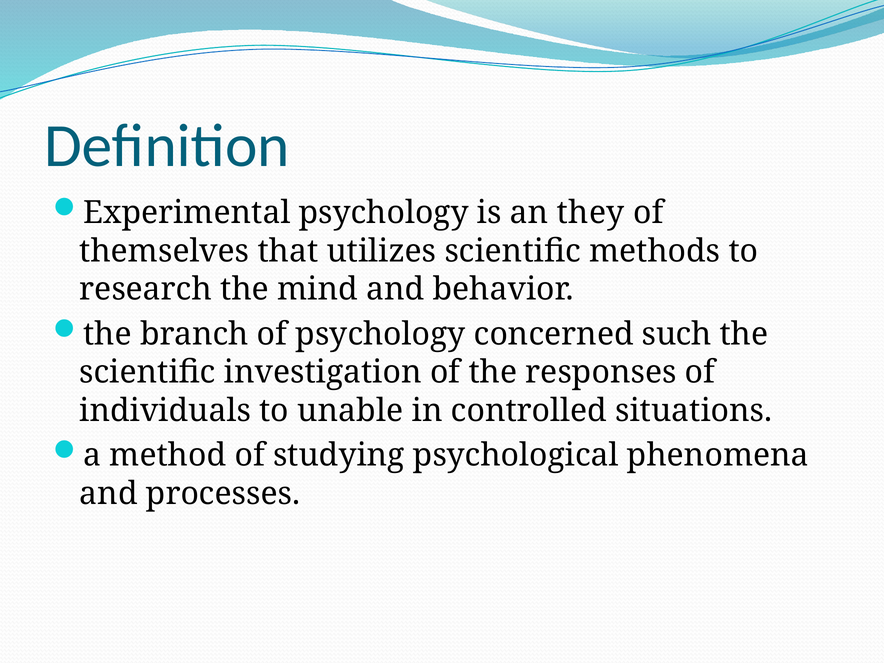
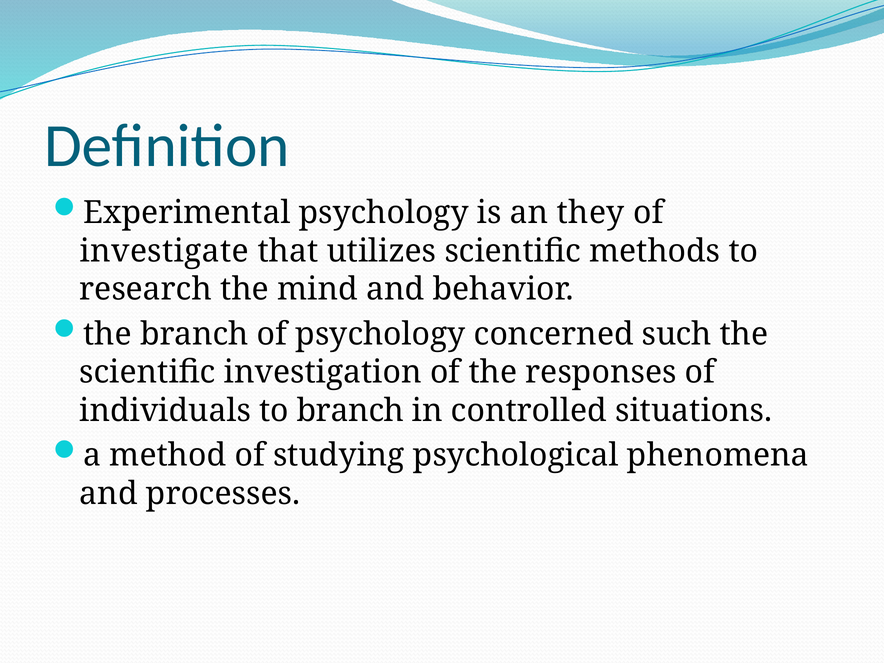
themselves: themselves -> investigate
to unable: unable -> branch
